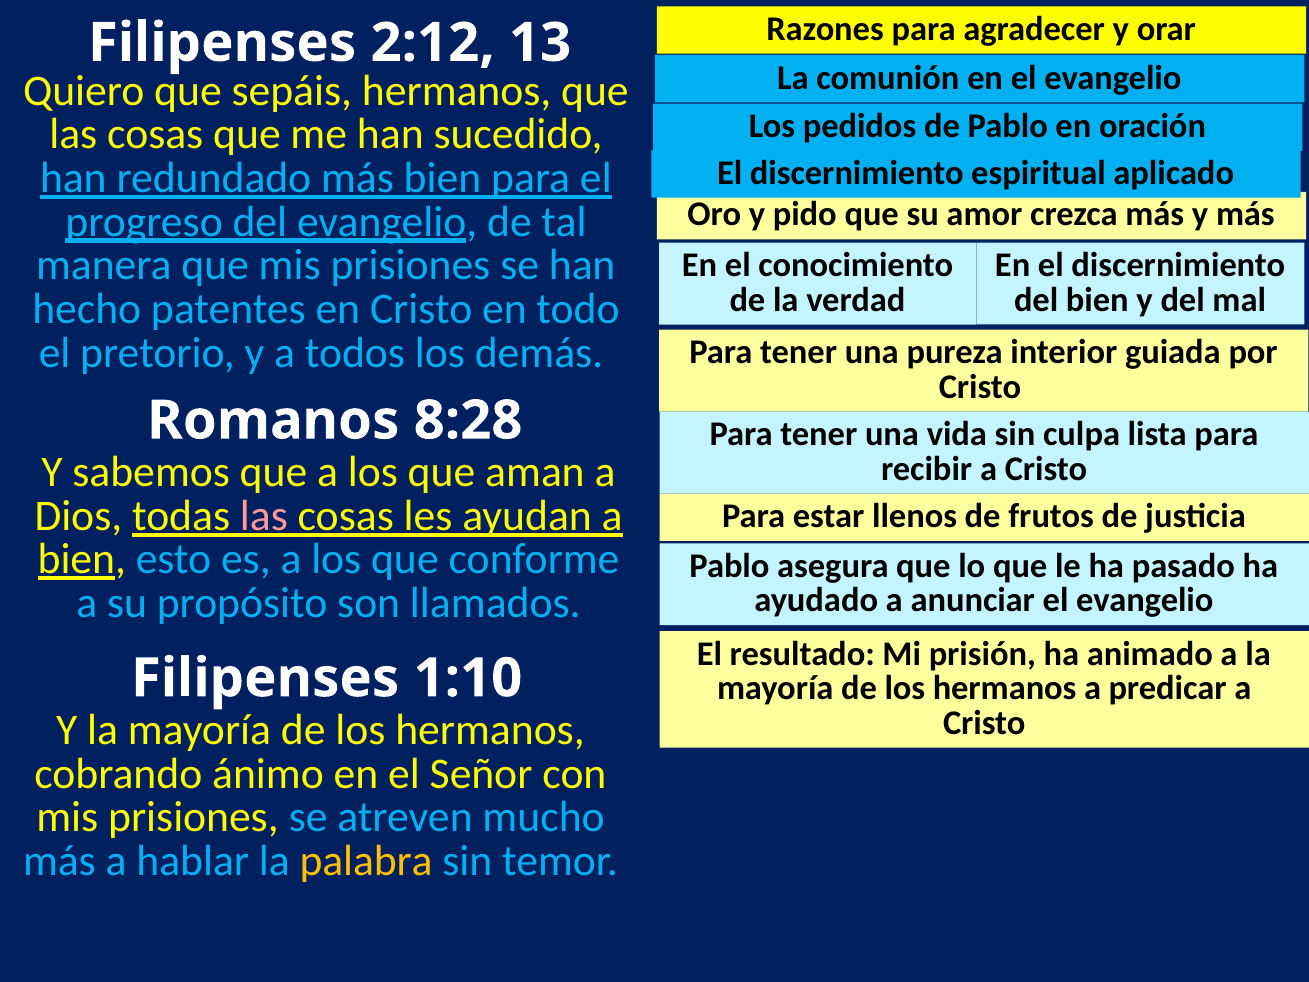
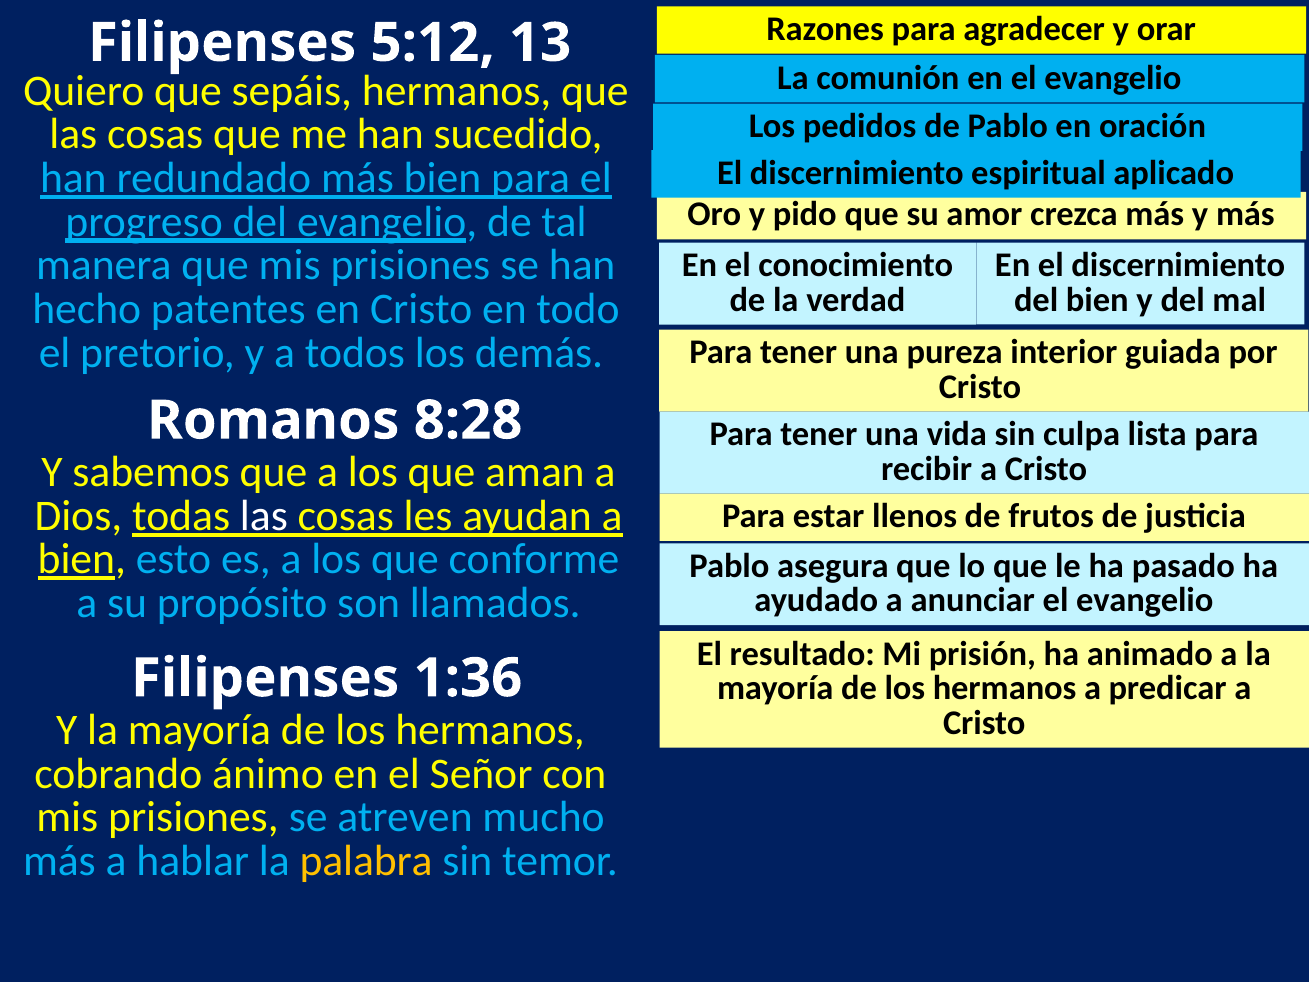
2:12: 2:12 -> 5:12
las at (264, 516) colour: pink -> white
1:10: 1:10 -> 1:36
